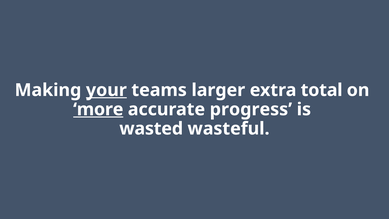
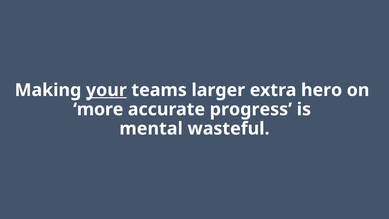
total: total -> hero
more underline: present -> none
wasted: wasted -> mental
